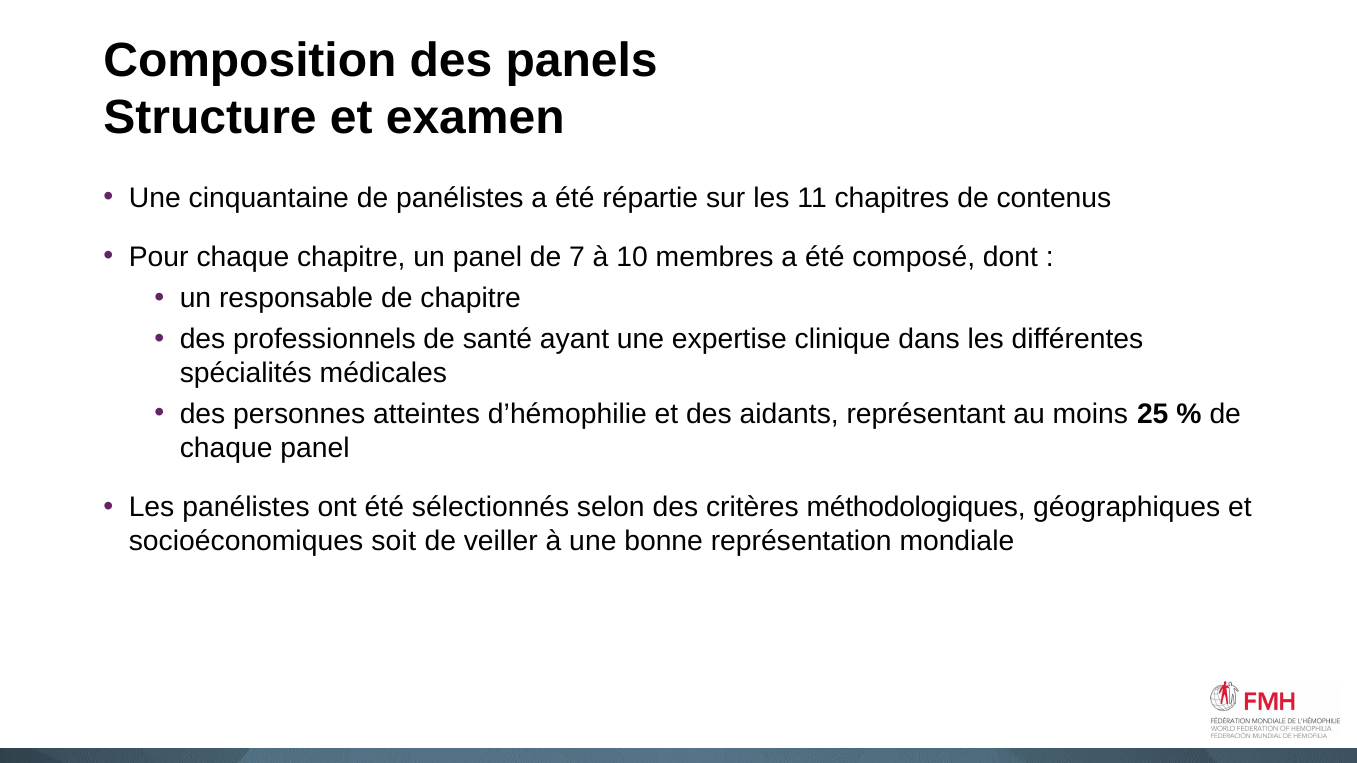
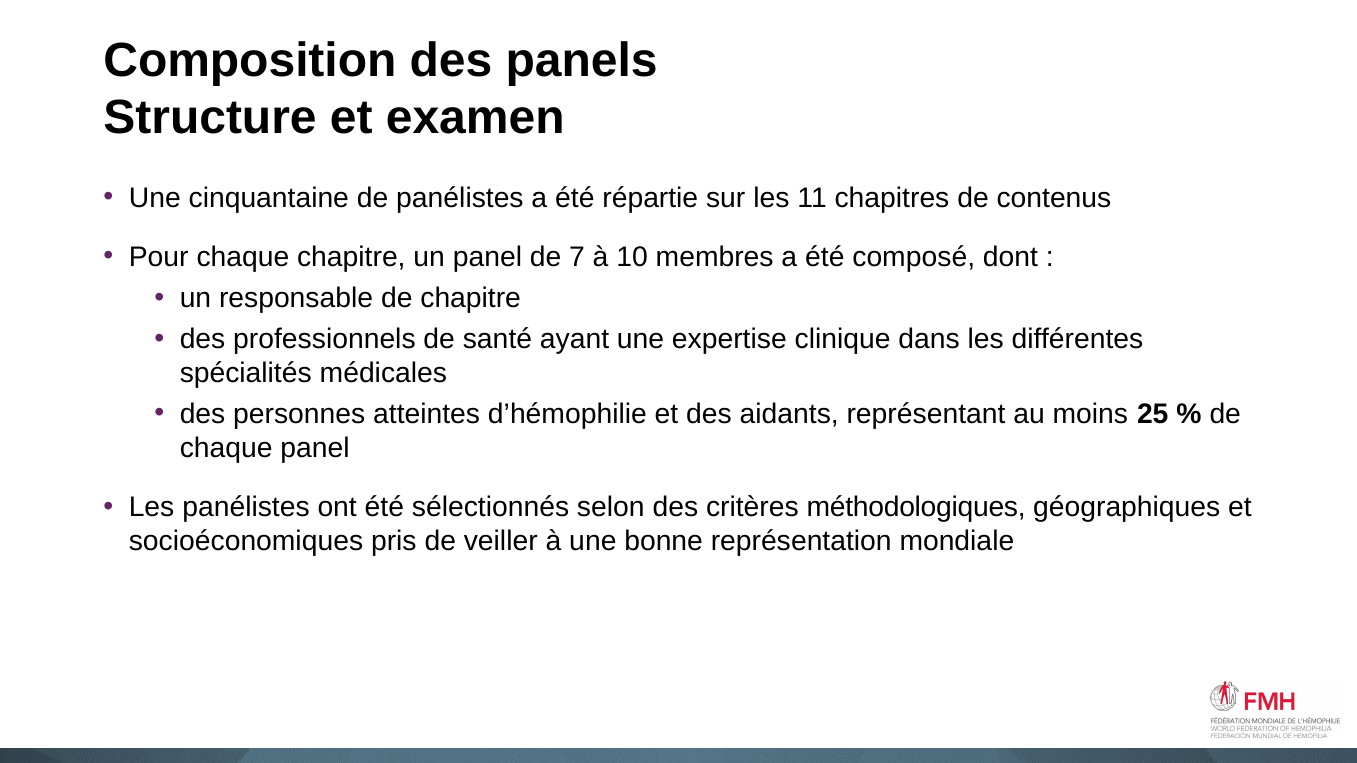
soit: soit -> pris
